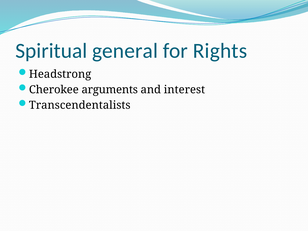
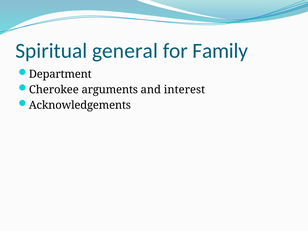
Rights: Rights -> Family
Headstrong: Headstrong -> Department
Transcendentalists: Transcendentalists -> Acknowledgements
